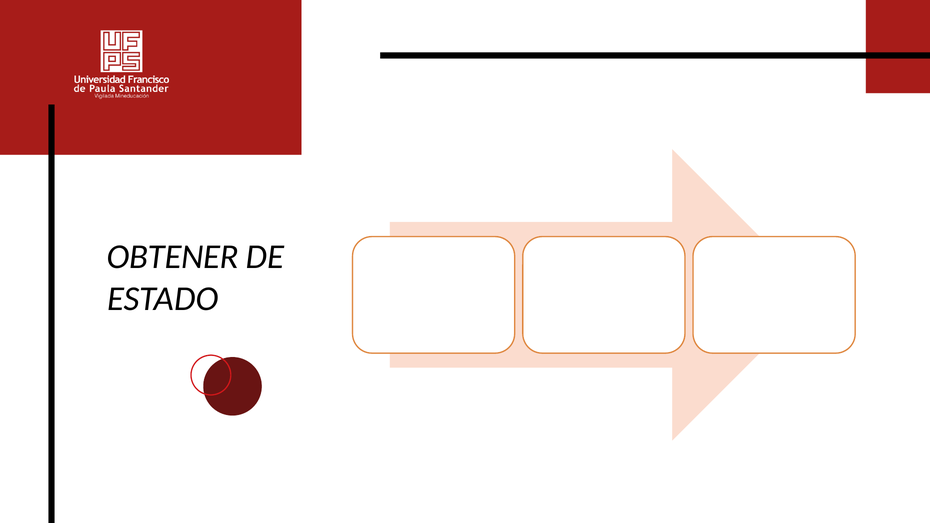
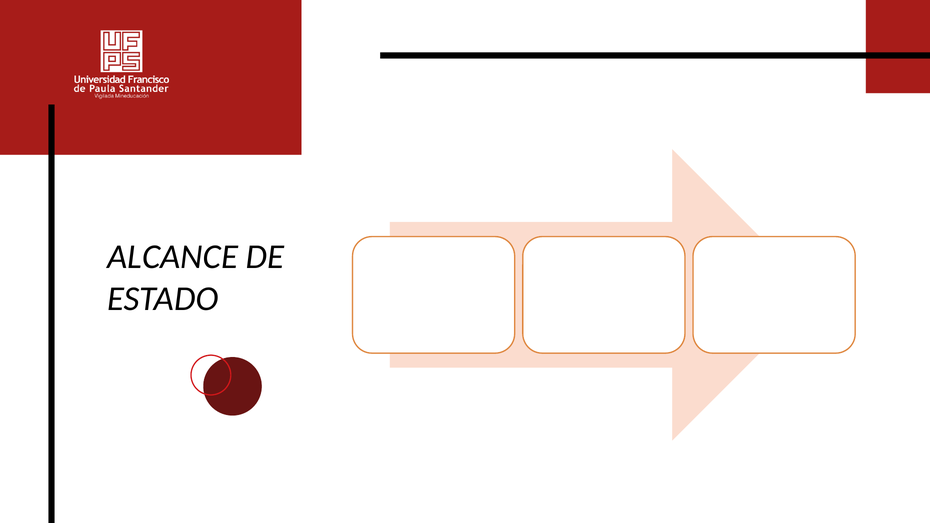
OBTENER: OBTENER -> ALCANCE
